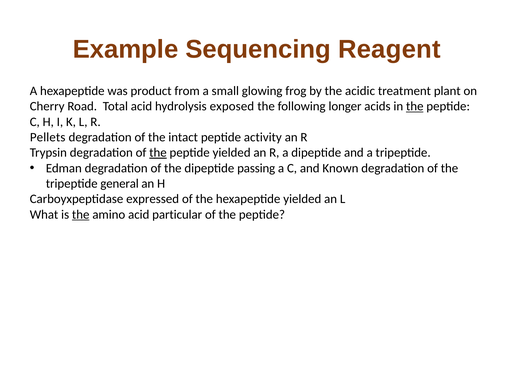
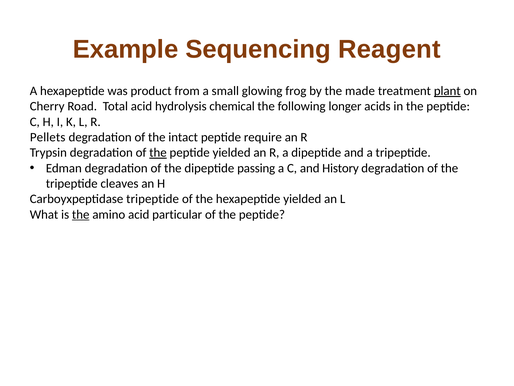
acidic: acidic -> made
plant underline: none -> present
exposed: exposed -> chemical
the at (415, 106) underline: present -> none
activity: activity -> require
Known: Known -> History
general: general -> cleaves
Carboyxpeptidase expressed: expressed -> tripeptide
